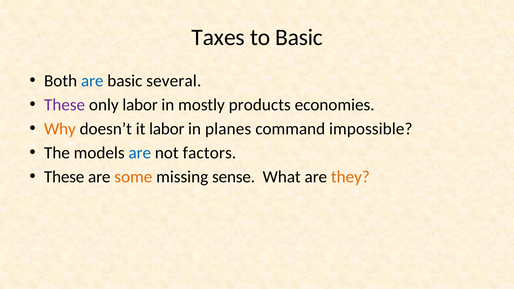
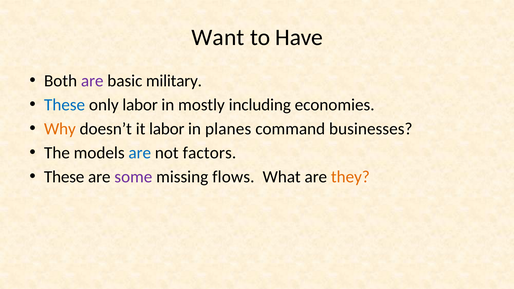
Taxes: Taxes -> Want
to Basic: Basic -> Have
are at (92, 81) colour: blue -> purple
several: several -> military
These at (65, 105) colour: purple -> blue
products: products -> including
impossible: impossible -> businesses
some colour: orange -> purple
sense: sense -> flows
